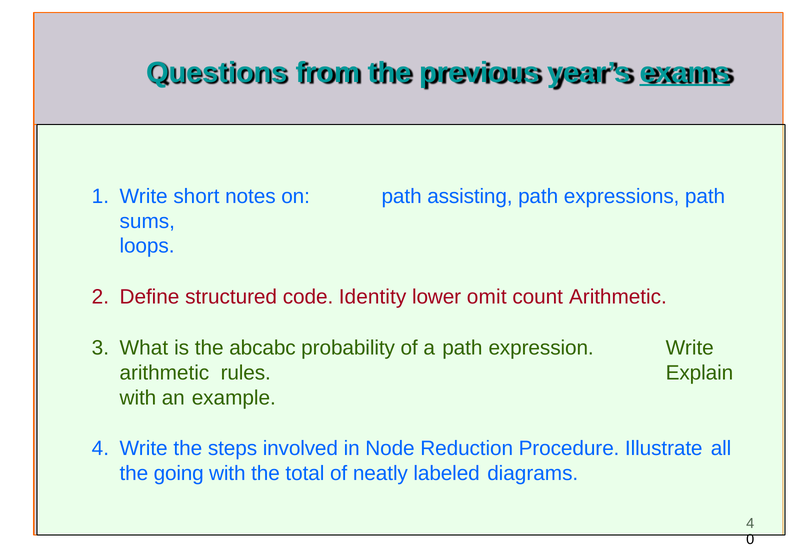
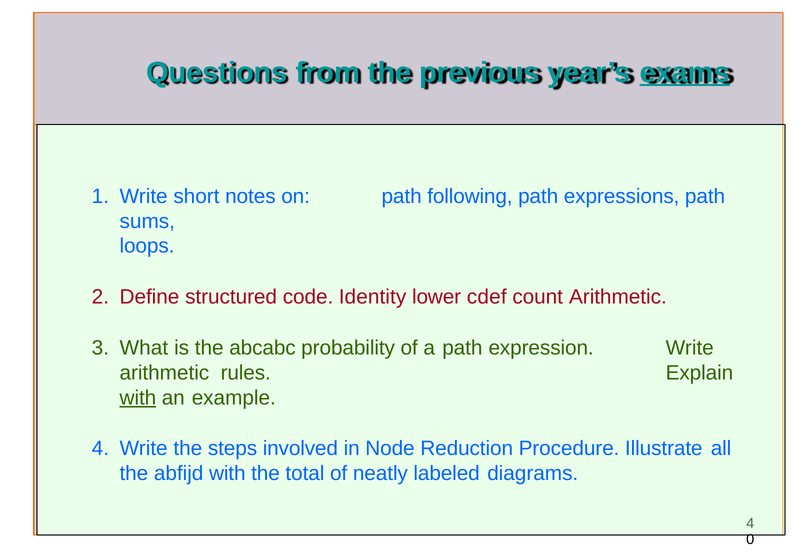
assisting: assisting -> following
omit: omit -> cdef
with at (138, 398) underline: none -> present
going: going -> abfijd
